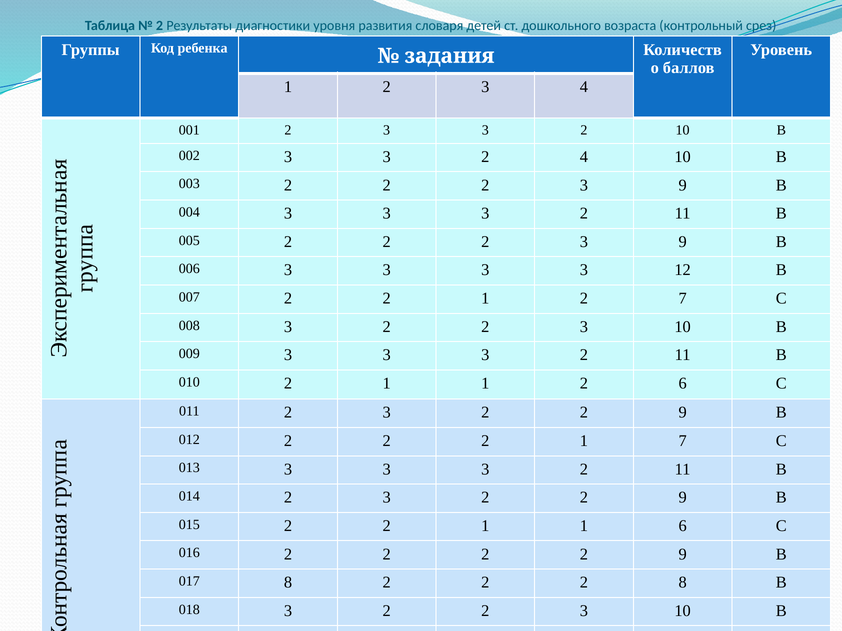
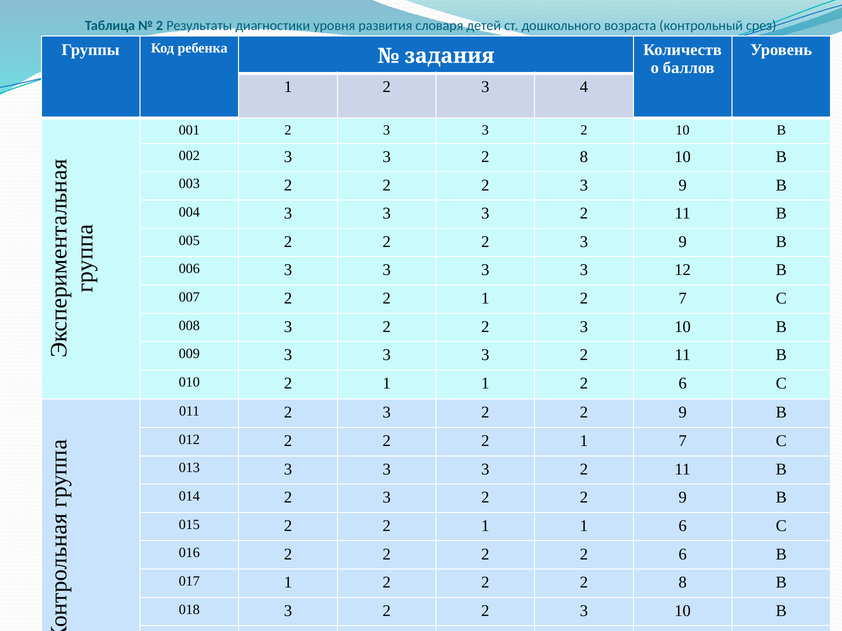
3 2 4: 4 -> 8
2 2 2 9: 9 -> 6
017 8: 8 -> 1
